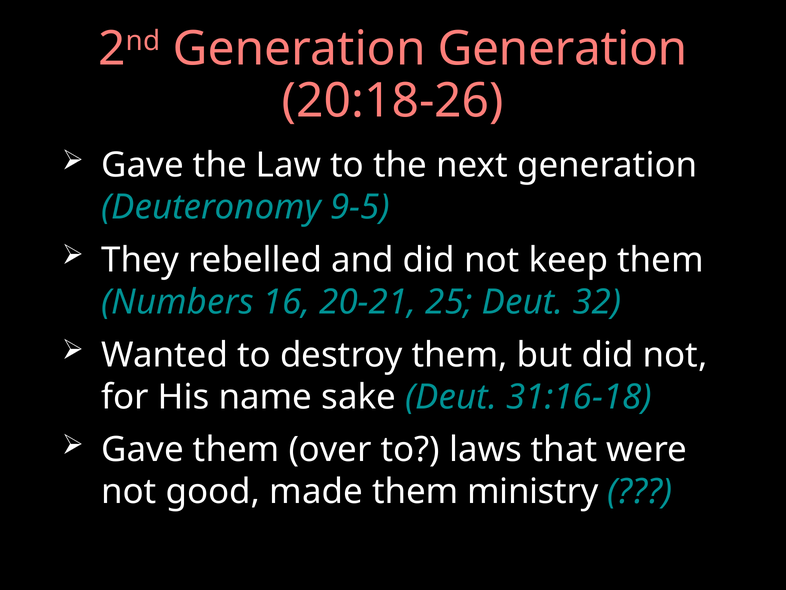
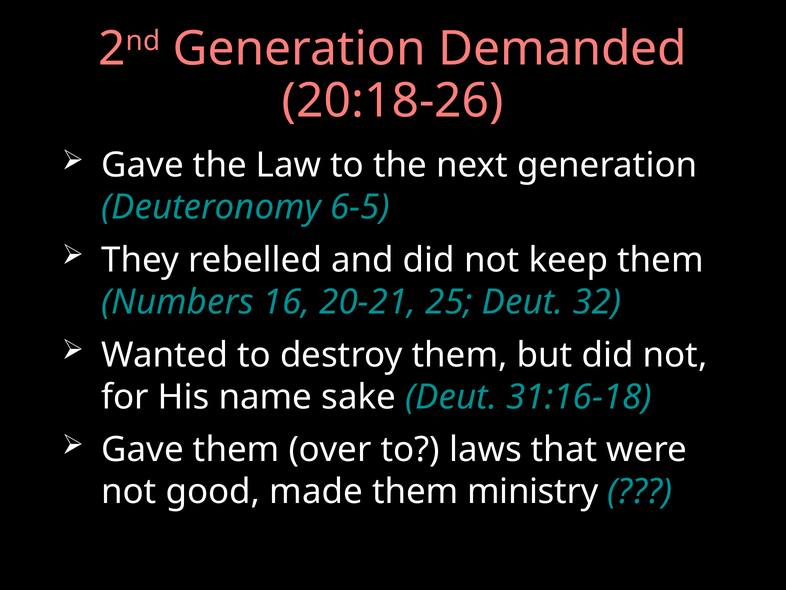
Generation Generation: Generation -> Demanded
9-5: 9-5 -> 6-5
